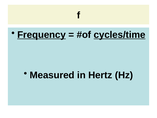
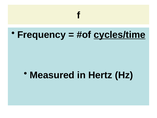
Frequency underline: present -> none
